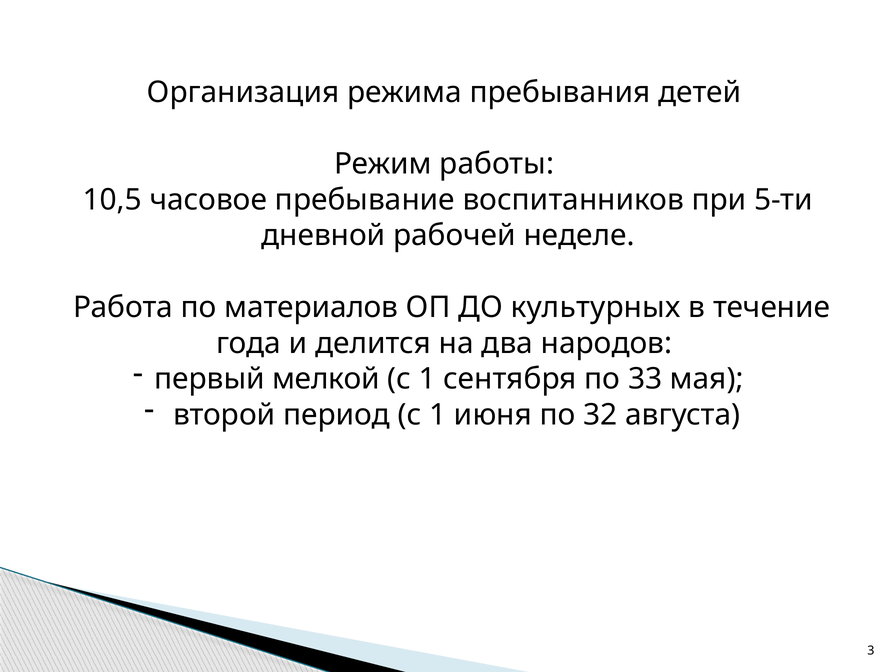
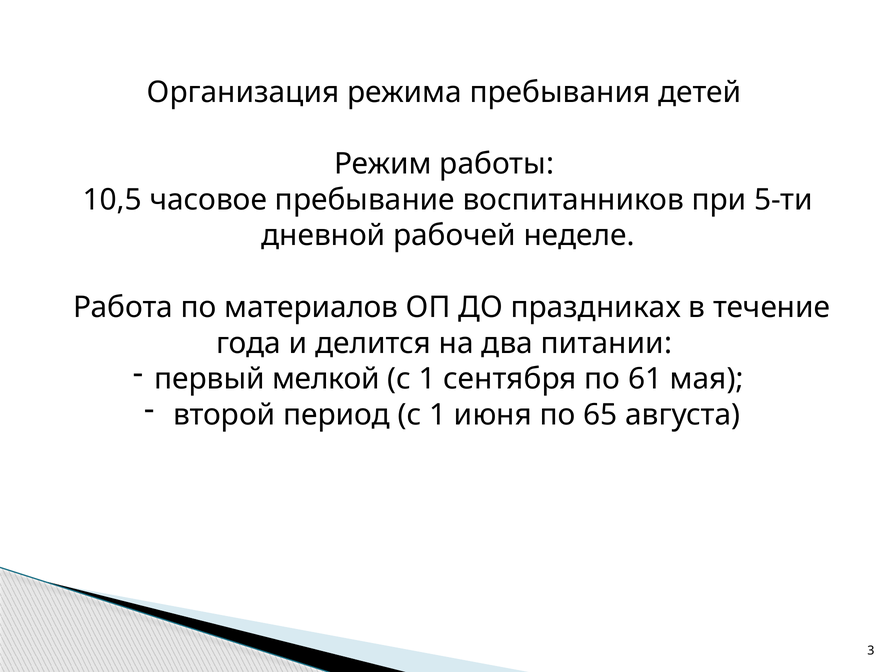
культурных: культурных -> праздниках
народов: народов -> питании
33: 33 -> 61
32: 32 -> 65
